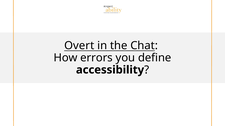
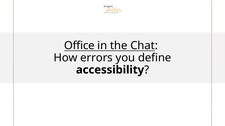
Overt: Overt -> Office
